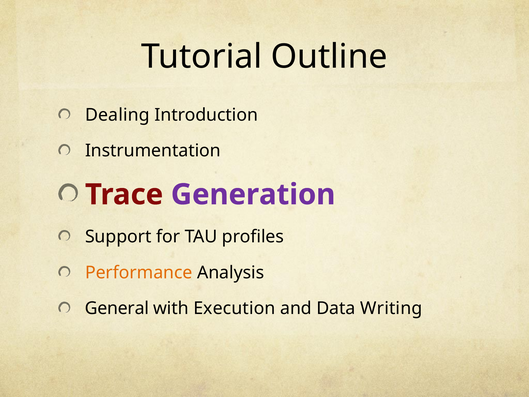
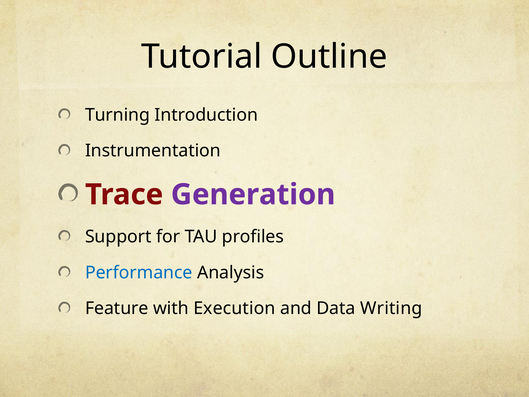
Dealing: Dealing -> Turning
Performance colour: orange -> blue
General: General -> Feature
